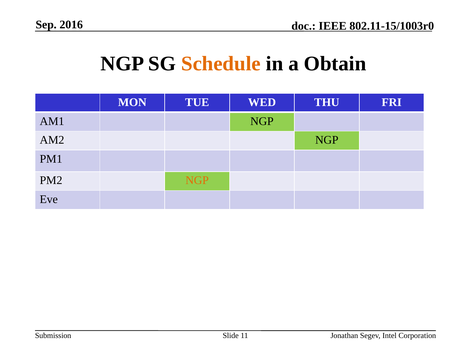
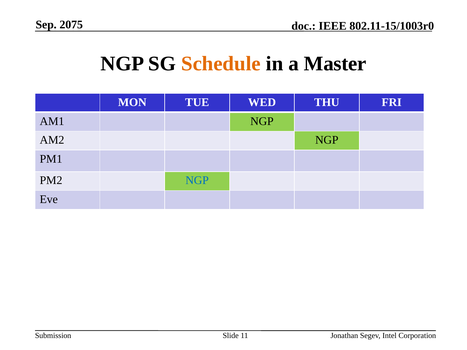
2016: 2016 -> 2075
Obtain: Obtain -> Master
NGP at (197, 181) colour: orange -> blue
